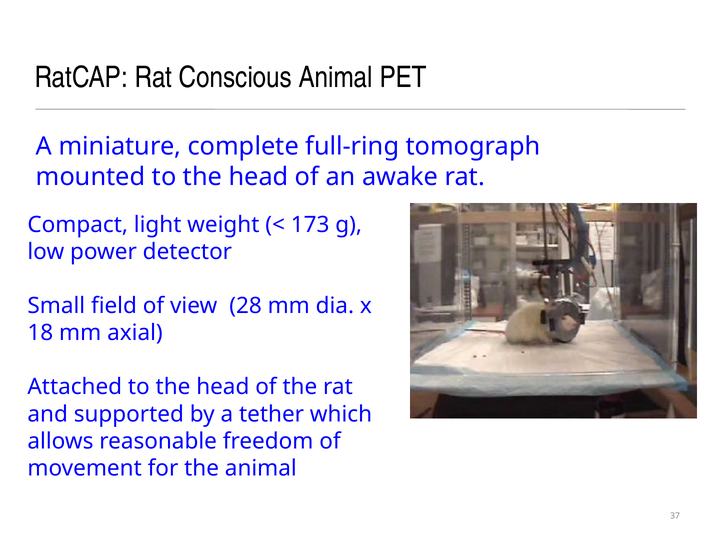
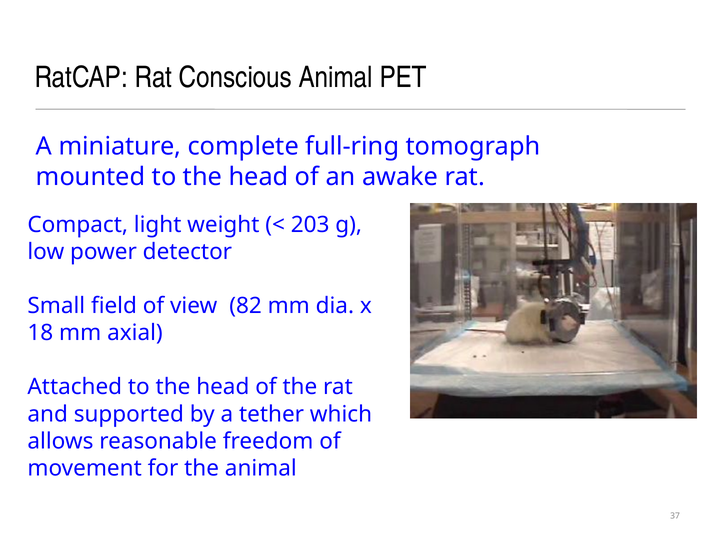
173: 173 -> 203
28: 28 -> 82
